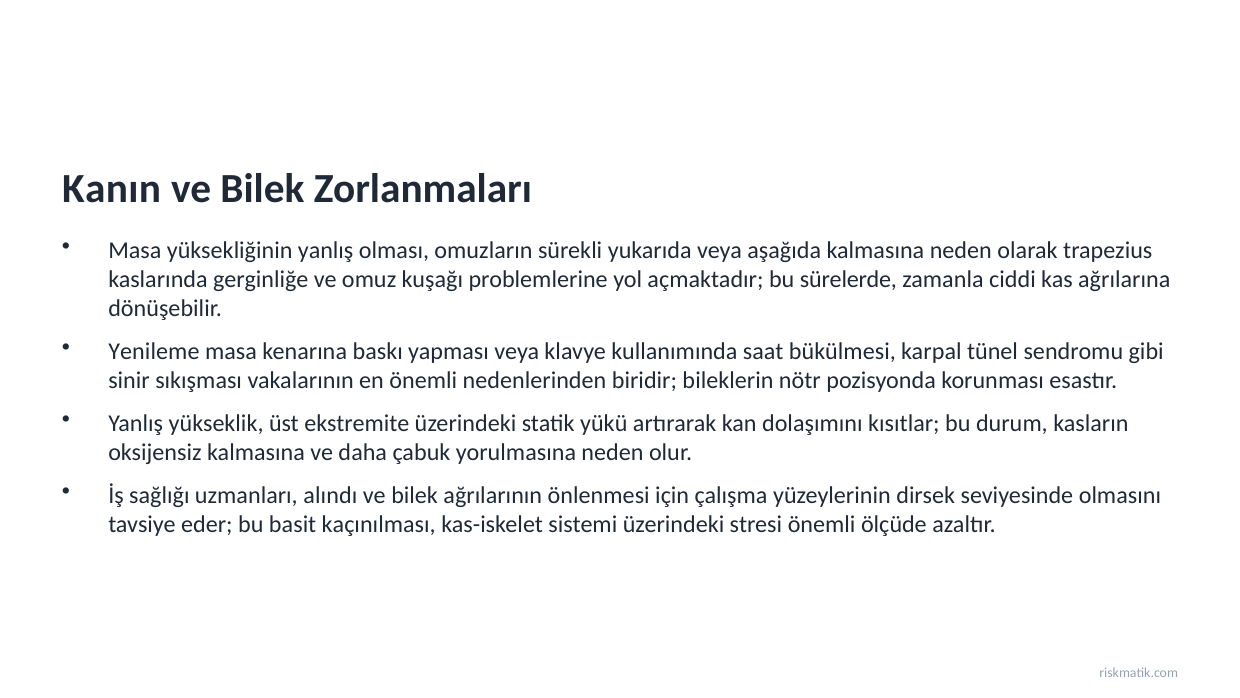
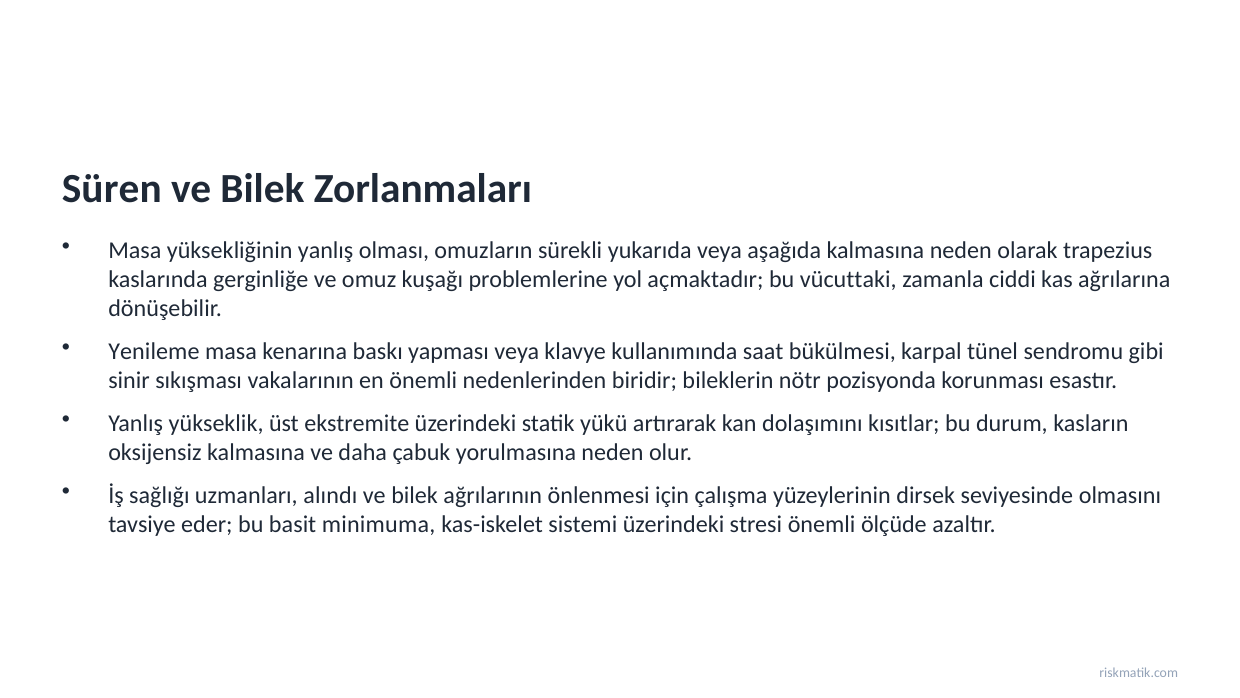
Kanın: Kanın -> Süren
sürelerde: sürelerde -> vücuttaki
kaçınılması: kaçınılması -> minimuma
